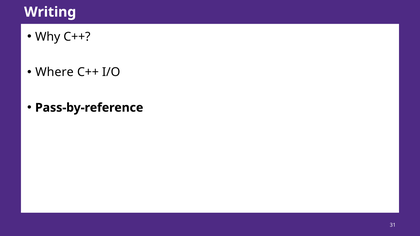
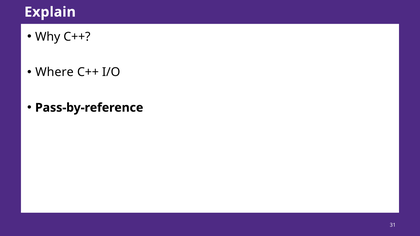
Writing: Writing -> Explain
